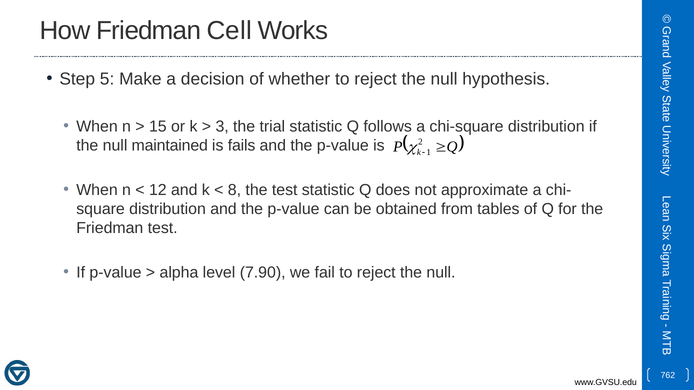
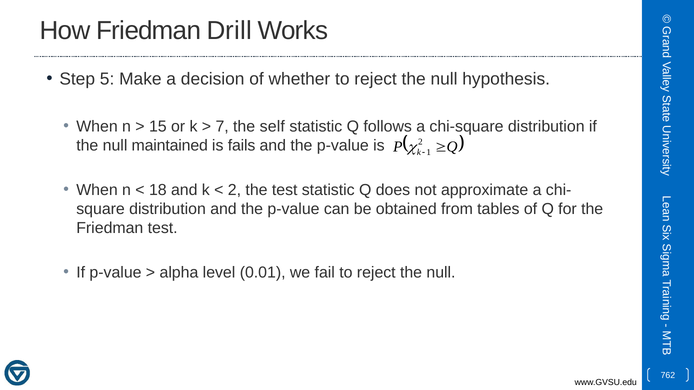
Cell: Cell -> Drill
3: 3 -> 7
trial: trial -> self
12: 12 -> 18
8 at (234, 190): 8 -> 2
7.90: 7.90 -> 0.01
